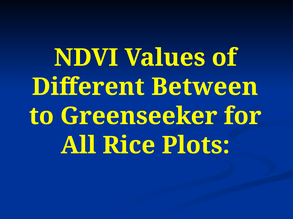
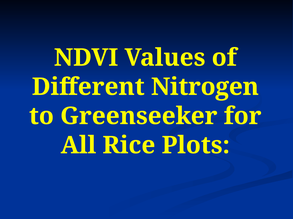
Between: Between -> Nitrogen
